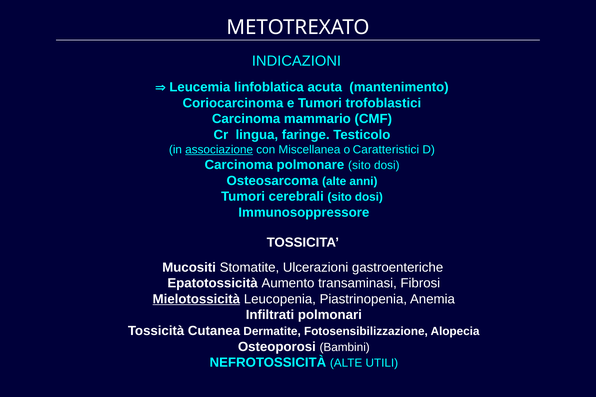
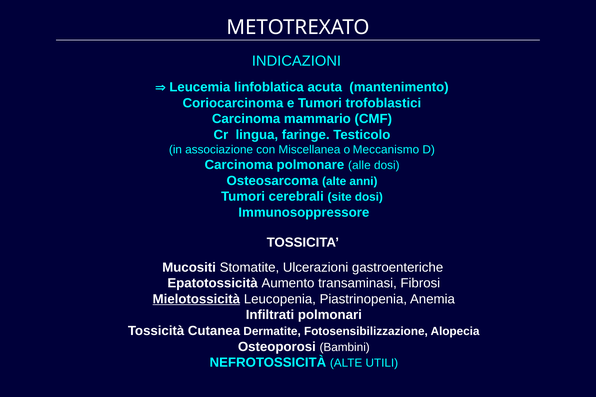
associazione underline: present -> none
Caratteristici: Caratteristici -> Meccanismo
polmonare sito: sito -> alle
cerebrali sito: sito -> site
